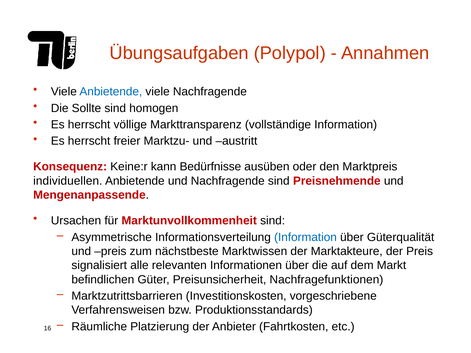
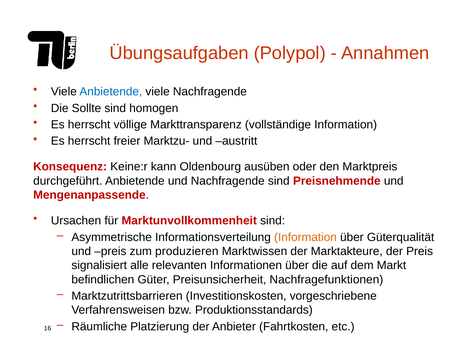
Bedürfnisse: Bedürfnisse -> Oldenbourg
individuellen: individuellen -> durchgeführt
Information at (305, 237) colour: blue -> orange
nächstbeste: nächstbeste -> produzieren
